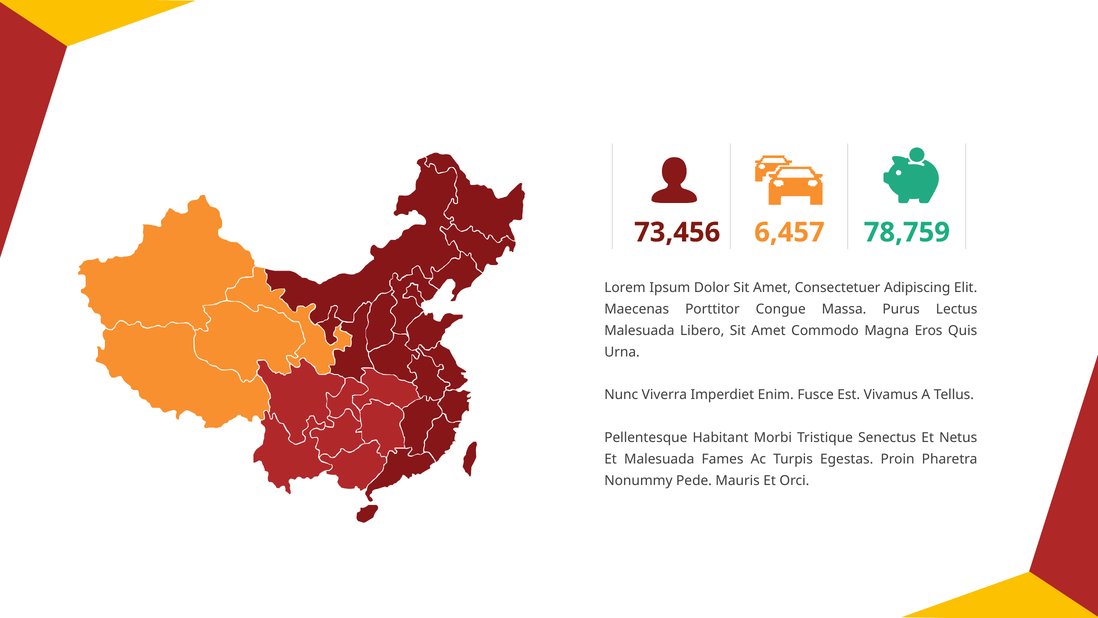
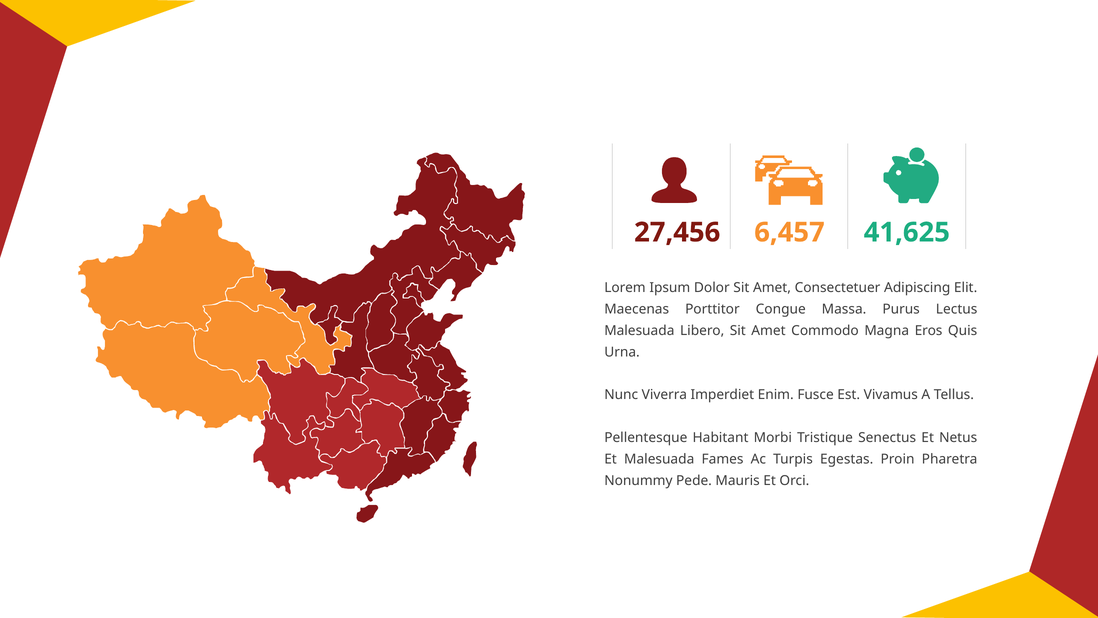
73,456: 73,456 -> 27,456
78,759: 78,759 -> 41,625
